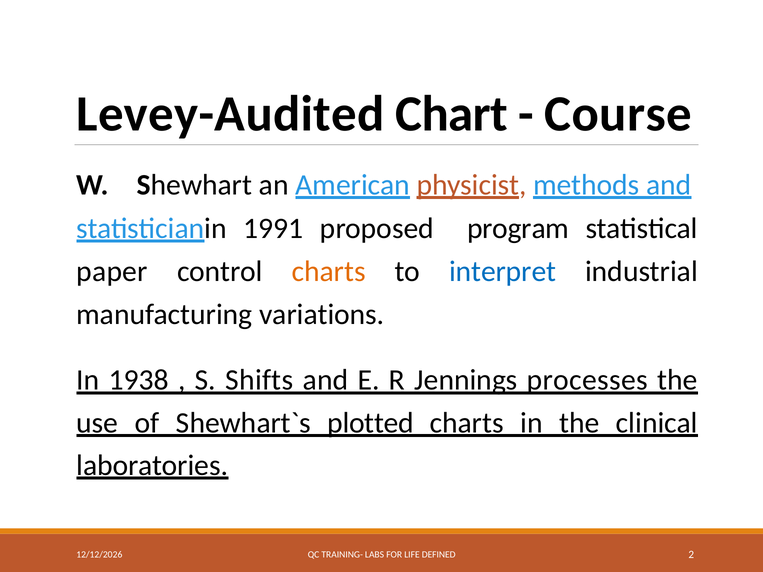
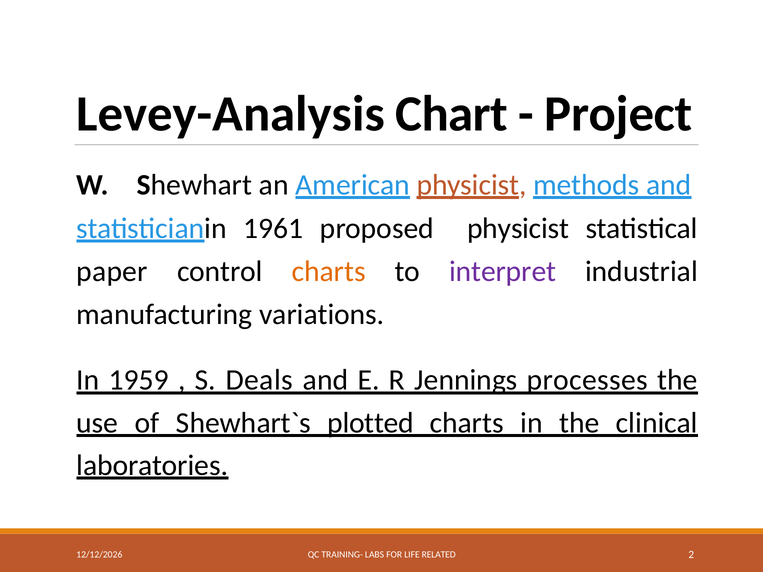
Levey-Audited: Levey-Audited -> Levey-Analysis
Course: Course -> Project
1991: 1991 -> 1961
proposed program: program -> physicist
interpret colour: blue -> purple
1938: 1938 -> 1959
Shifts: Shifts -> Deals
DEFINED: DEFINED -> RELATED
